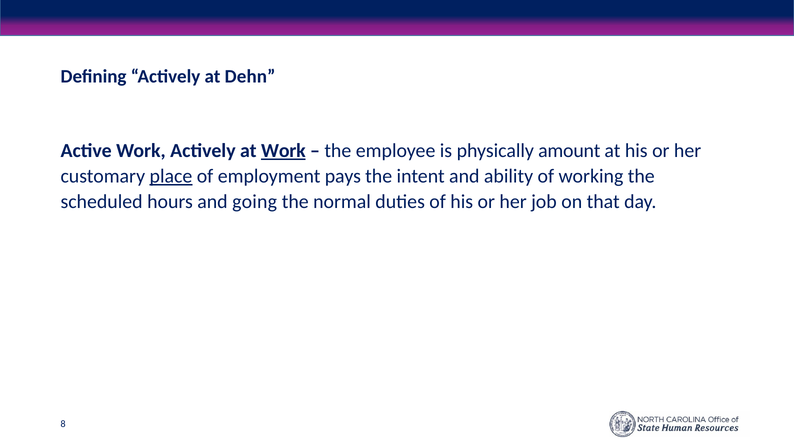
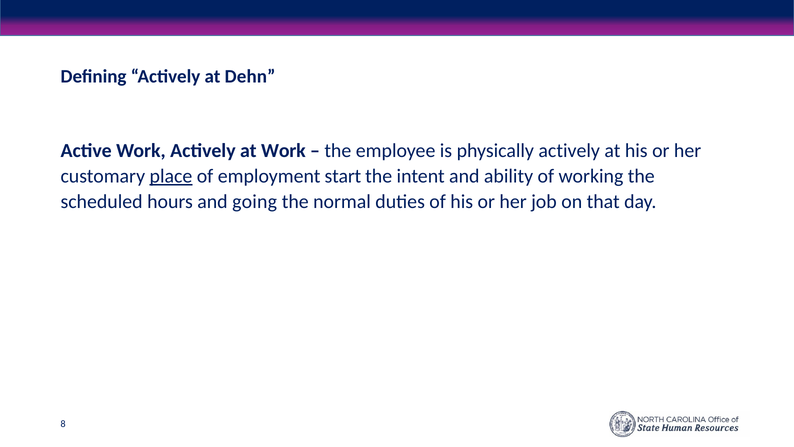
Work at (283, 151) underline: present -> none
physically amount: amount -> actively
pays: pays -> start
